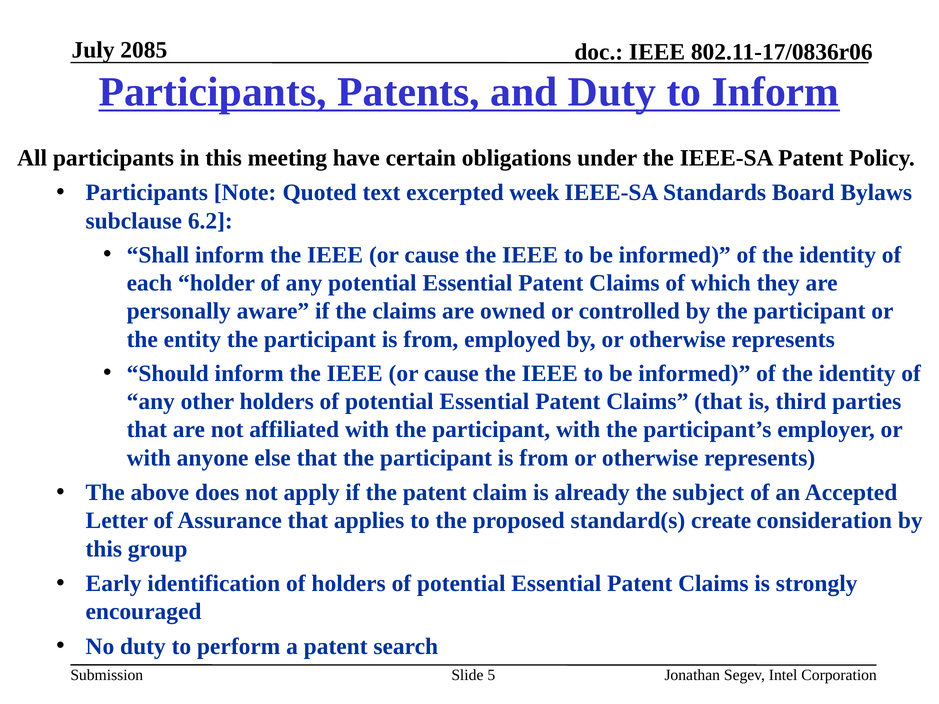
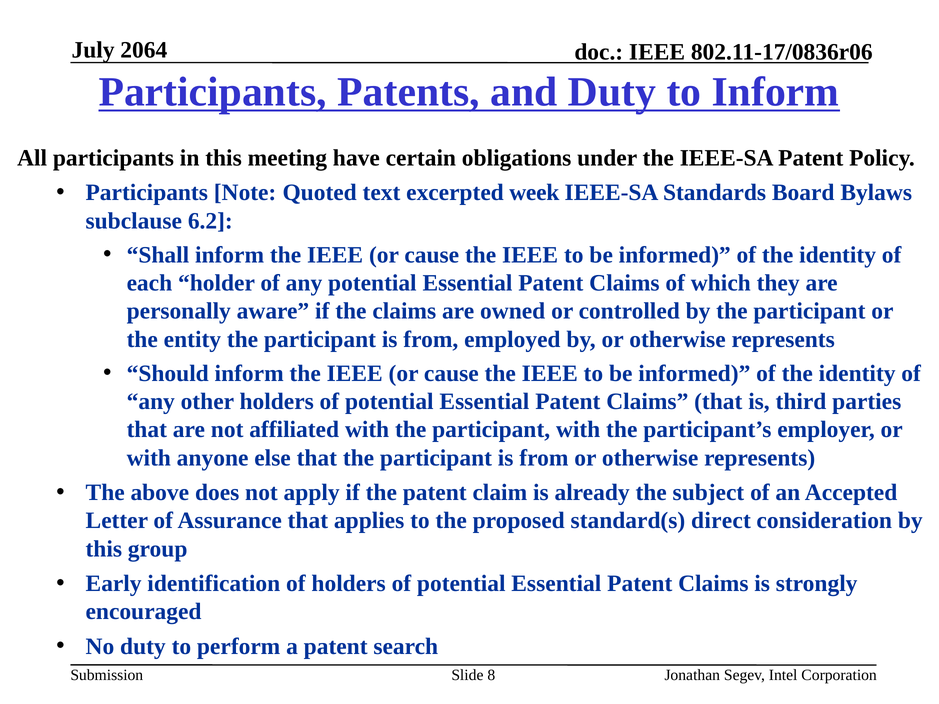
2085: 2085 -> 2064
create: create -> direct
5: 5 -> 8
